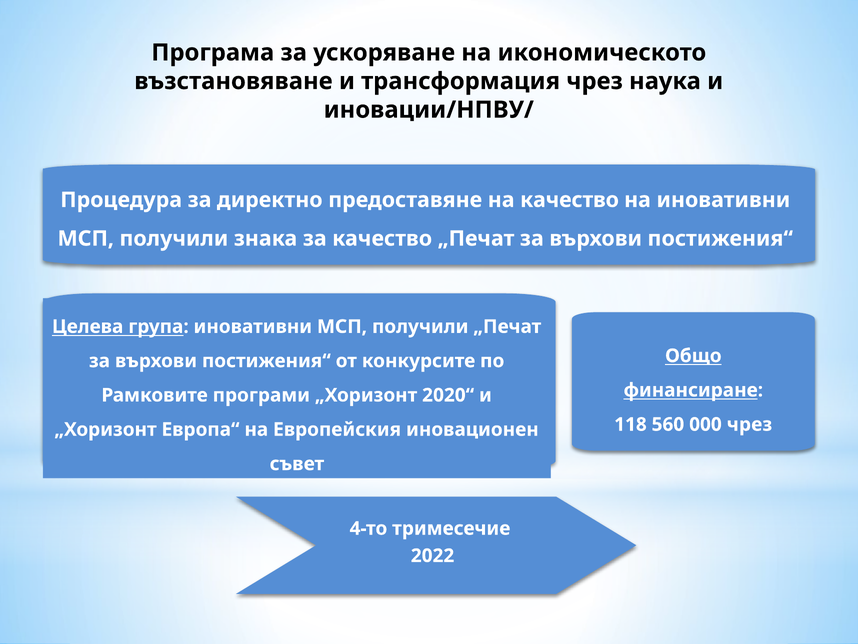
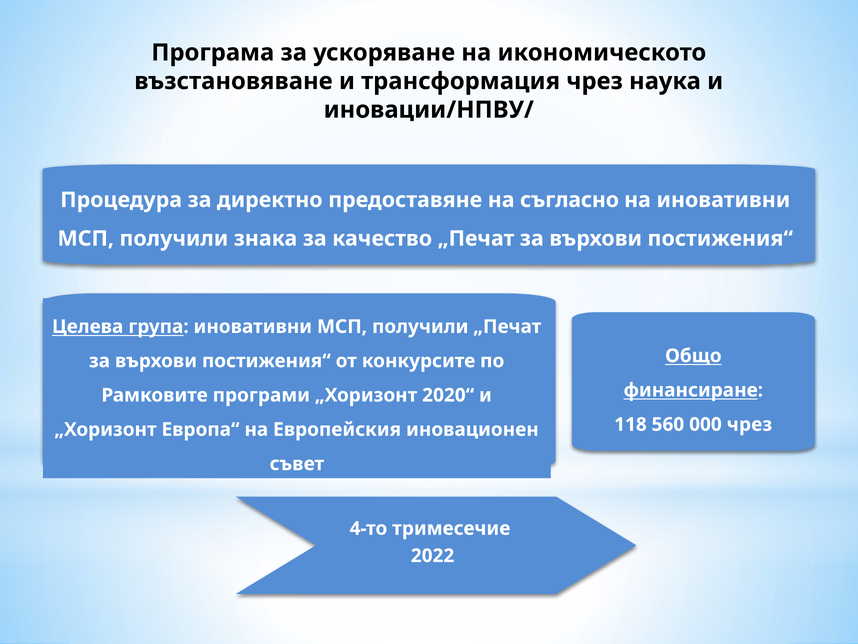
на качество: качество -> съгласно
